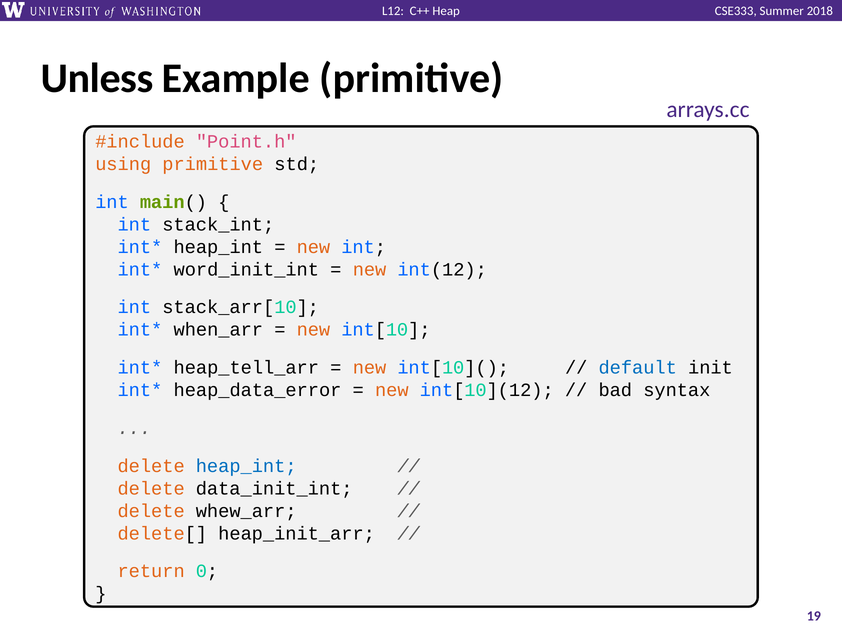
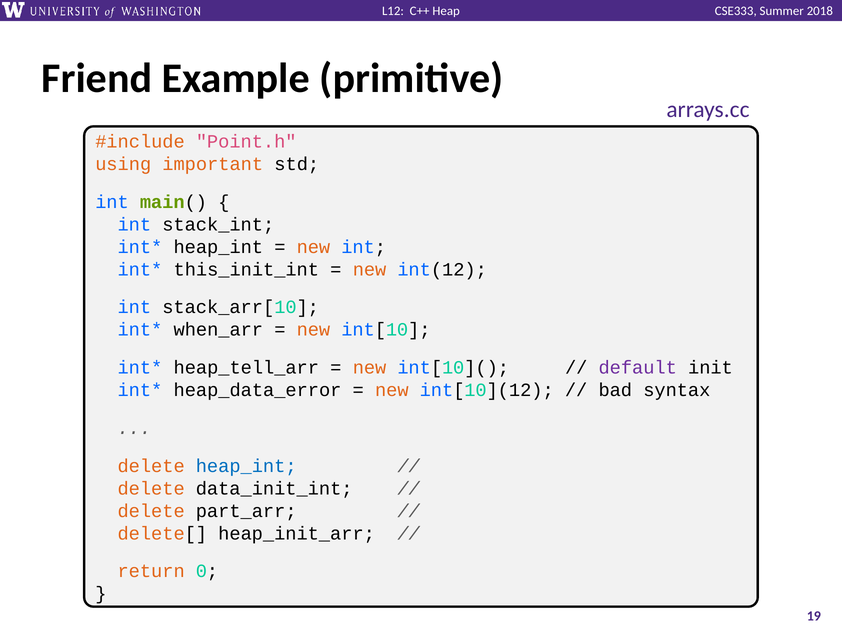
Unless: Unless -> Friend
using primitive: primitive -> important
word_init_int: word_init_int -> this_init_int
default colour: blue -> purple
whew_arr: whew_arr -> part_arr
